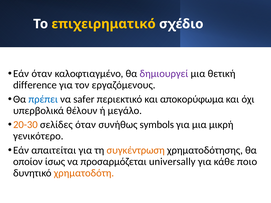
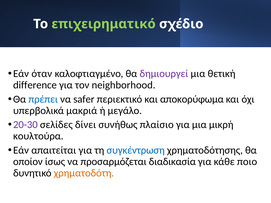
επιχειρηματικό colour: yellow -> light green
εργαζόμενους: εργαζόμενους -> neighborhood
θέλουν: θέλουν -> μακριά
20-30 colour: orange -> purple
σελίδες όταν: όταν -> δίνει
symbols: symbols -> πλαίσιο
γενικότερο: γενικότερο -> κουλτούρα
συγκέντρωση colour: orange -> blue
universally: universally -> διαδικασία
